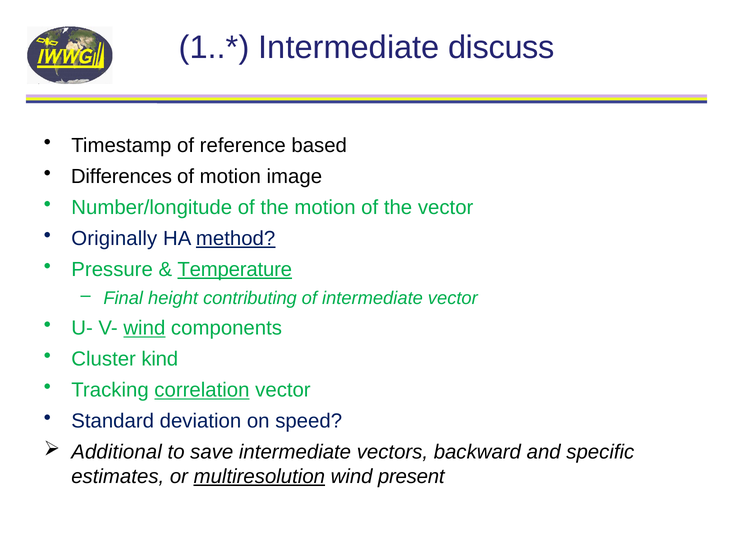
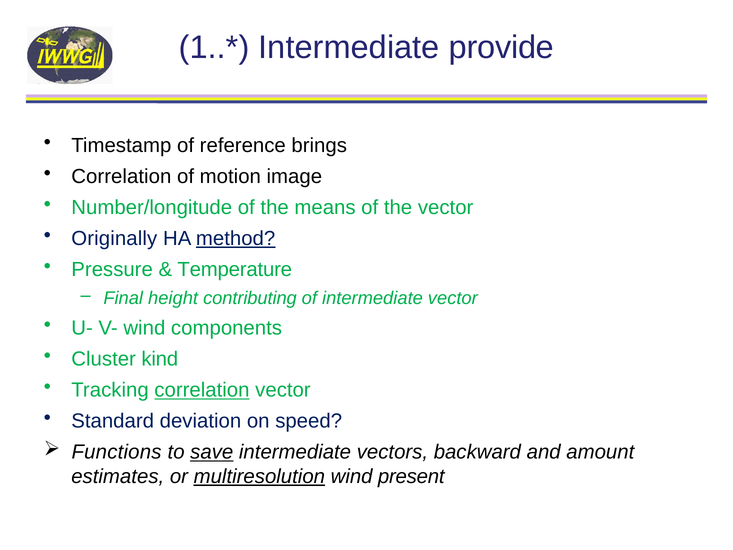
discuss: discuss -> provide
based: based -> brings
Differences at (121, 176): Differences -> Correlation
the motion: motion -> means
Temperature underline: present -> none
wind at (144, 328) underline: present -> none
Additional: Additional -> Functions
save underline: none -> present
specific: specific -> amount
